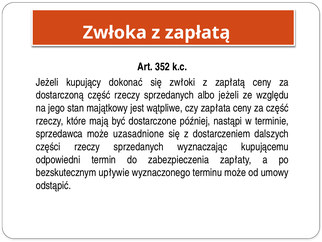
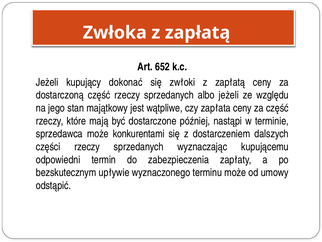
352: 352 -> 652
uzasadnione: uzasadnione -> konkurentami
